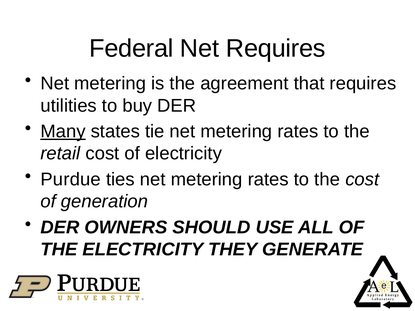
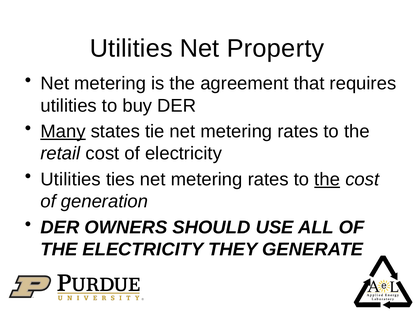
Federal at (131, 48): Federal -> Utilities
Net Requires: Requires -> Property
Purdue at (71, 180): Purdue -> Utilities
the at (327, 180) underline: none -> present
